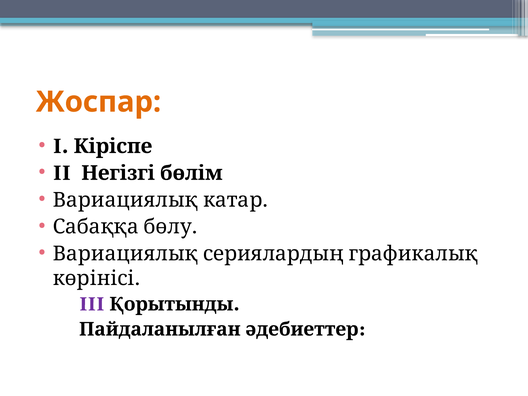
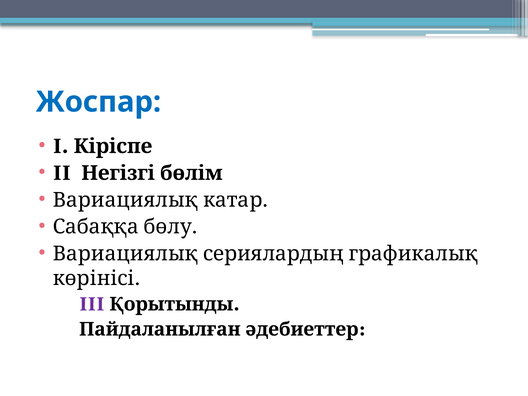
Жоспар colour: orange -> blue
